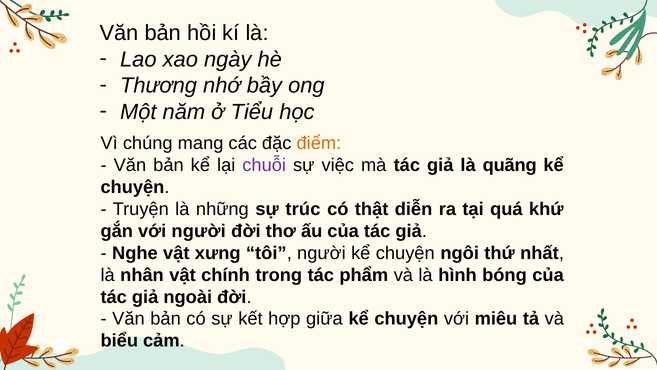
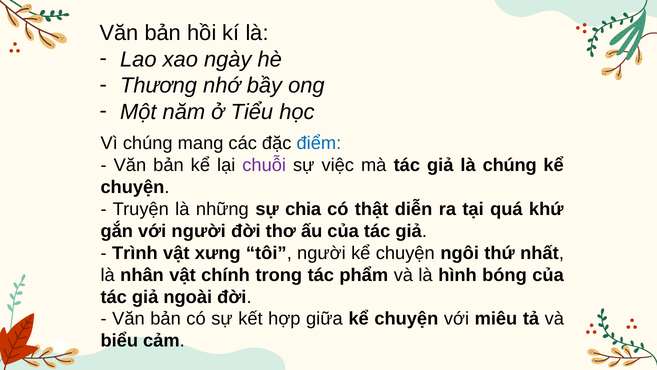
điểm colour: orange -> blue
là quãng: quãng -> chúng
trúc: trúc -> chia
Nghe: Nghe -> Trình
